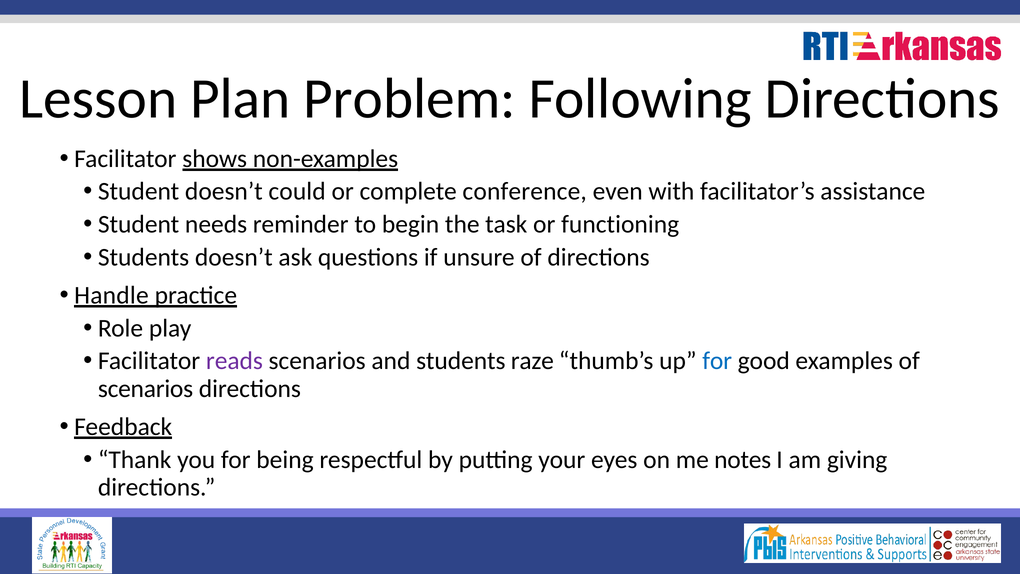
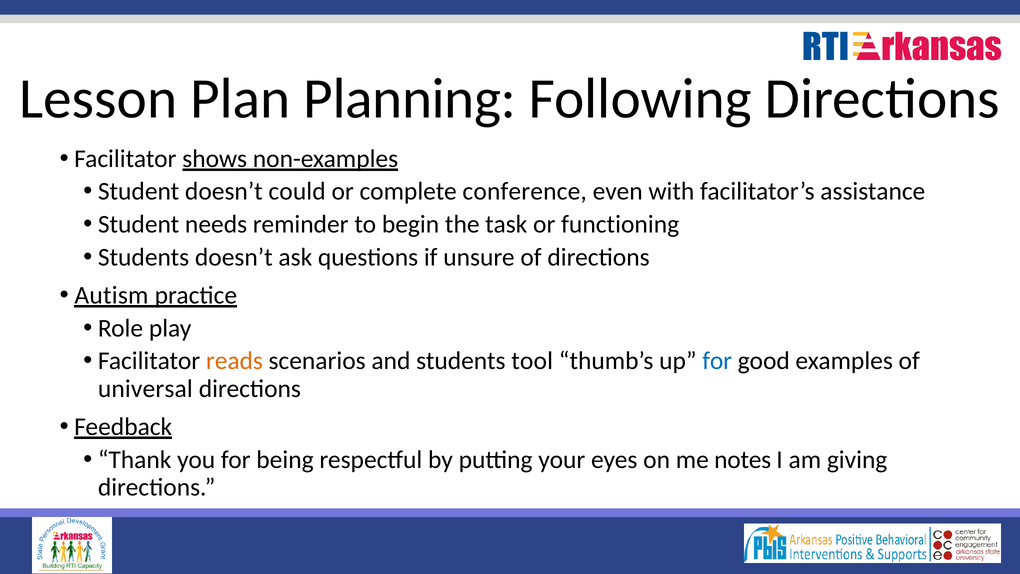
Problem: Problem -> Planning
Handle: Handle -> Autism
reads colour: purple -> orange
raze: raze -> tool
scenarios at (146, 388): scenarios -> universal
